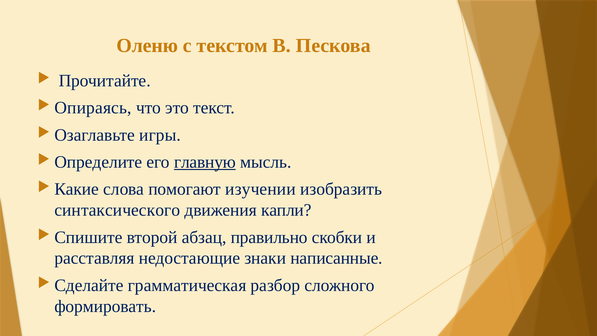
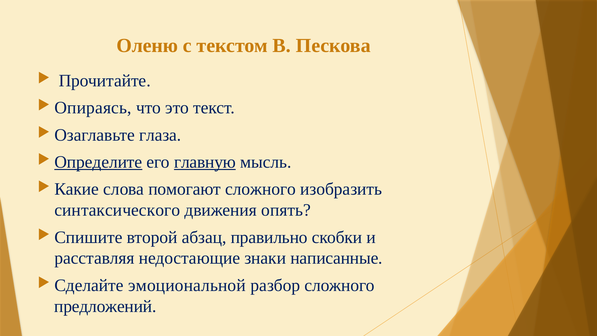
игры: игры -> глаза
Определите underline: none -> present
помогают изучении: изучении -> сложного
капли: капли -> опять
грамматическая: грамматическая -> эмоциональной
формировать: формировать -> предложений
